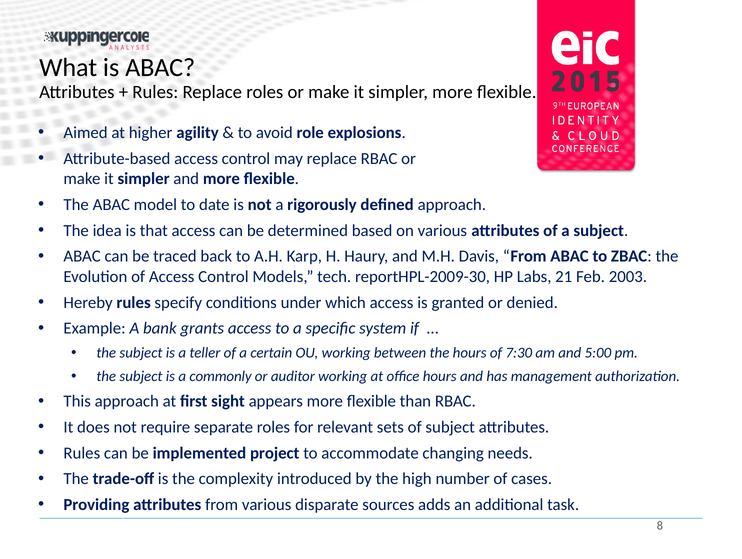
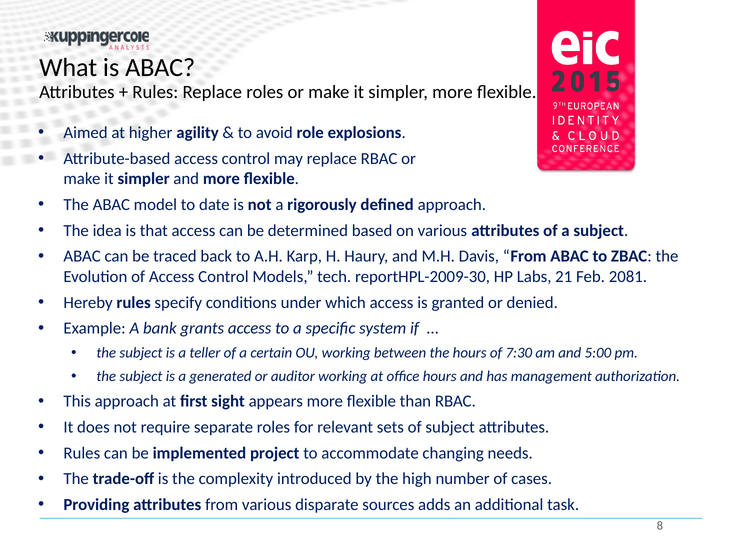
2003: 2003 -> 2081
commonly: commonly -> generated
